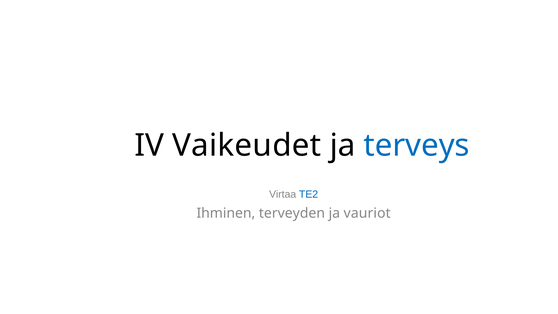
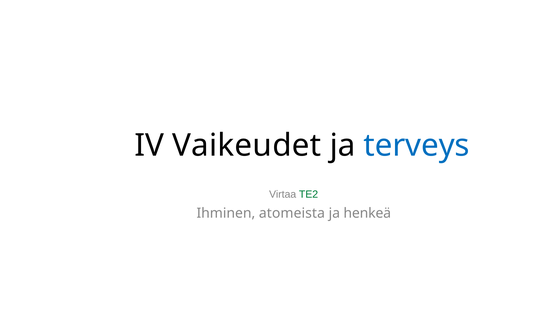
TE2 colour: blue -> green
terveyden: terveyden -> atomeista
vauriot: vauriot -> henkeä
